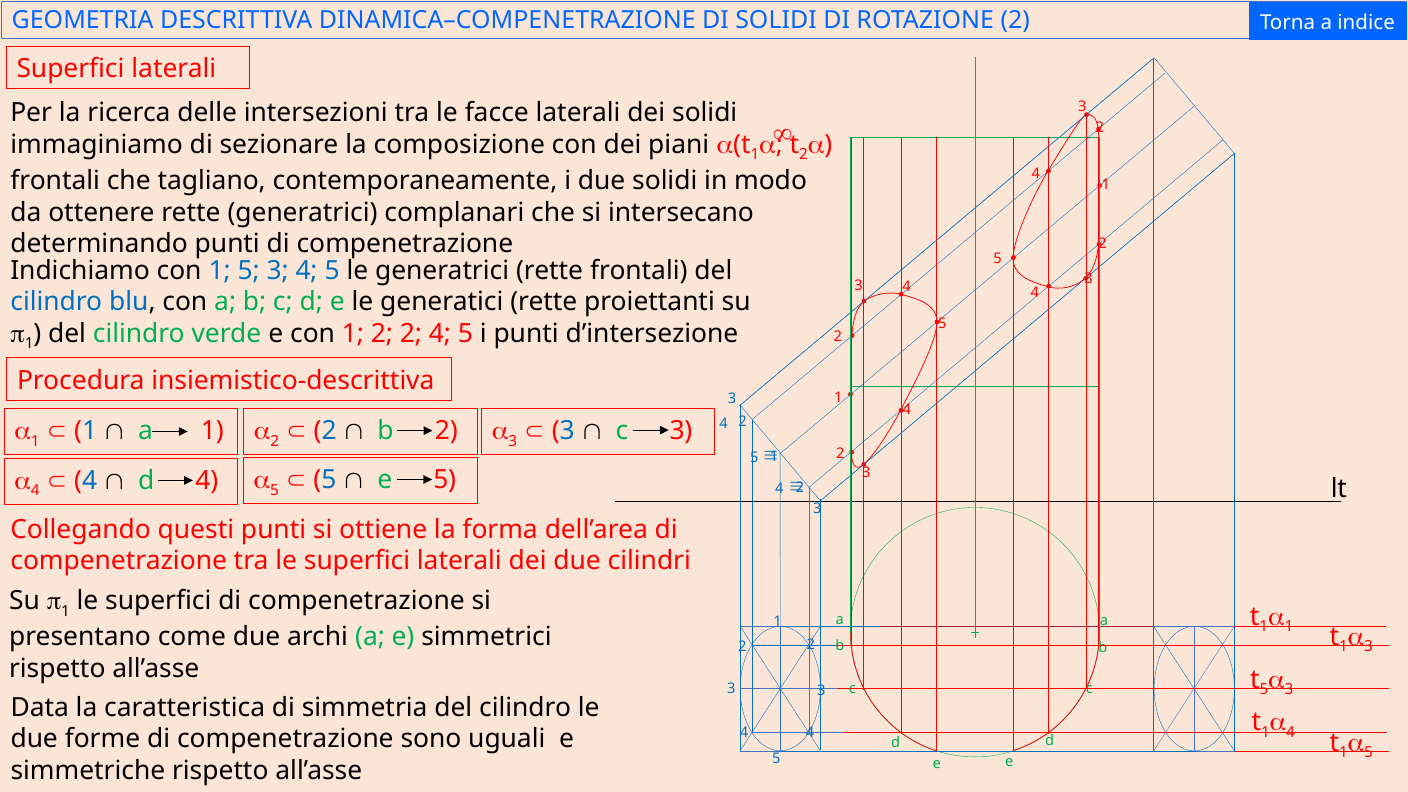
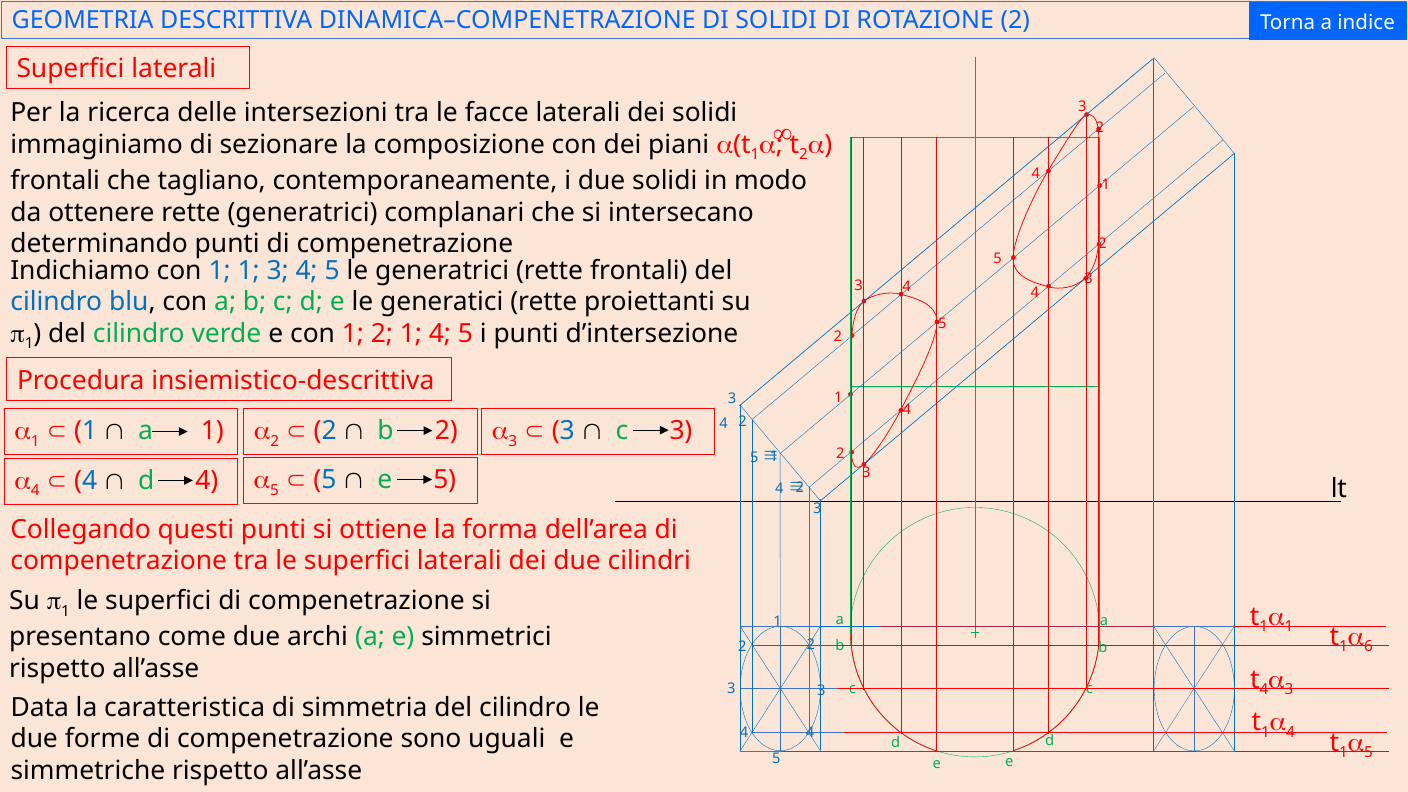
con 1 5: 5 -> 1
1 2 2: 2 -> 1
1 a 3: 3 -> 6
5 at (1264, 690): 5 -> 4
